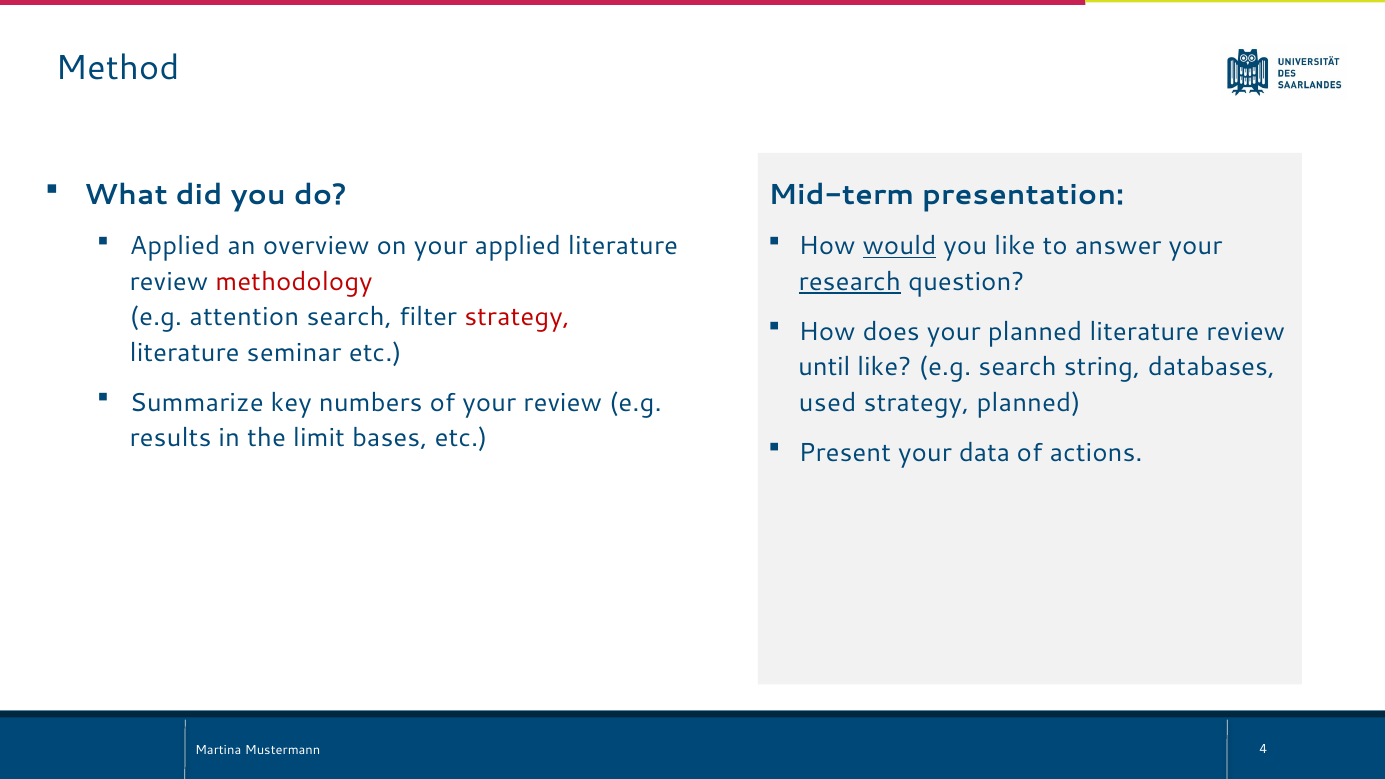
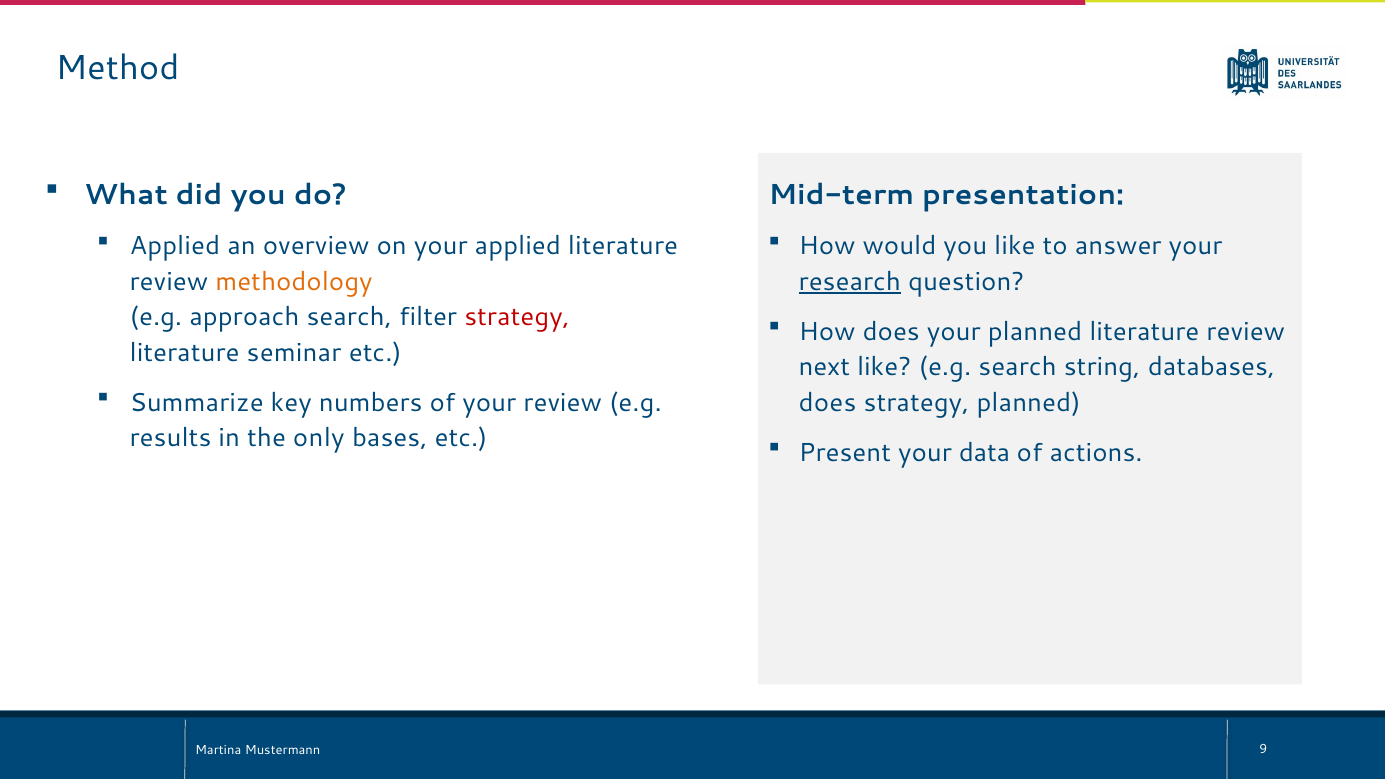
would underline: present -> none
methodology colour: red -> orange
attention: attention -> approach
until: until -> next
used at (828, 403): used -> does
limit: limit -> only
4: 4 -> 9
